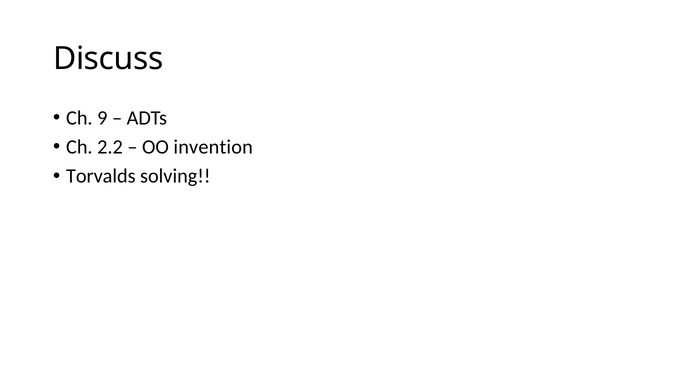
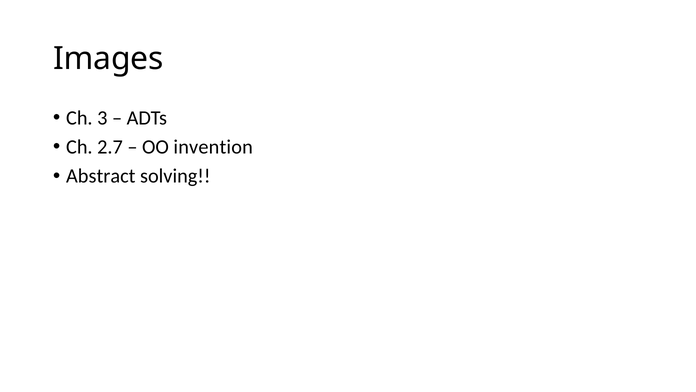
Discuss: Discuss -> Images
9: 9 -> 3
2.2: 2.2 -> 2.7
Torvalds: Torvalds -> Abstract
